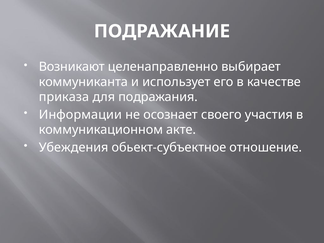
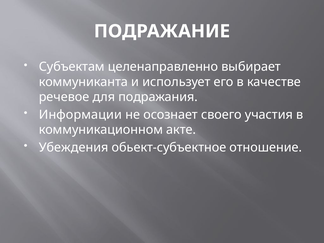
Возникают: Возникают -> Субъектам
приказа: приказа -> речевое
